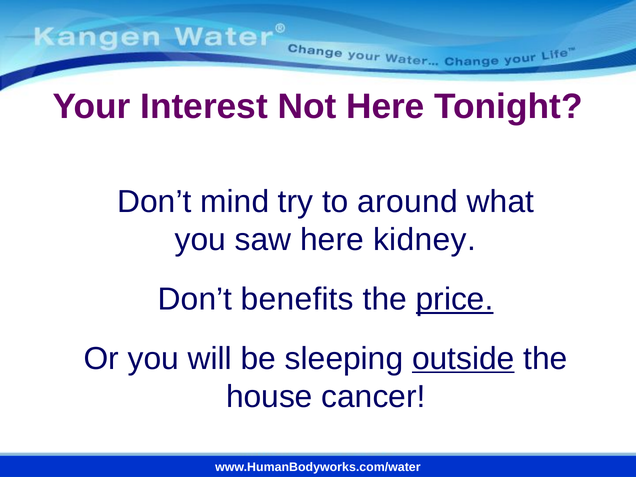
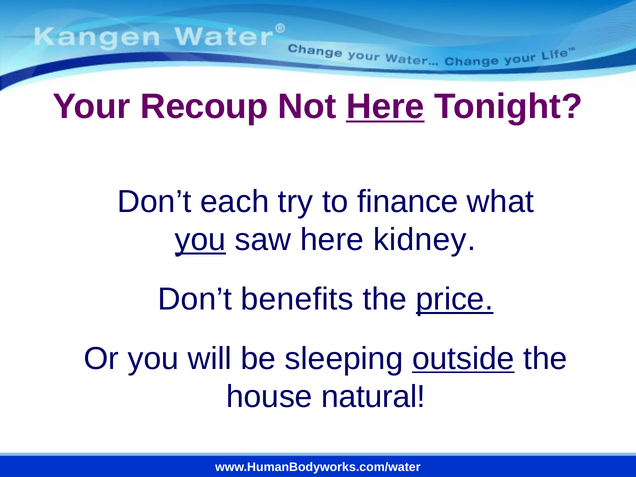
Interest: Interest -> Recoup
Here at (385, 106) underline: none -> present
mind: mind -> each
around: around -> finance
you at (200, 240) underline: none -> present
cancer: cancer -> natural
